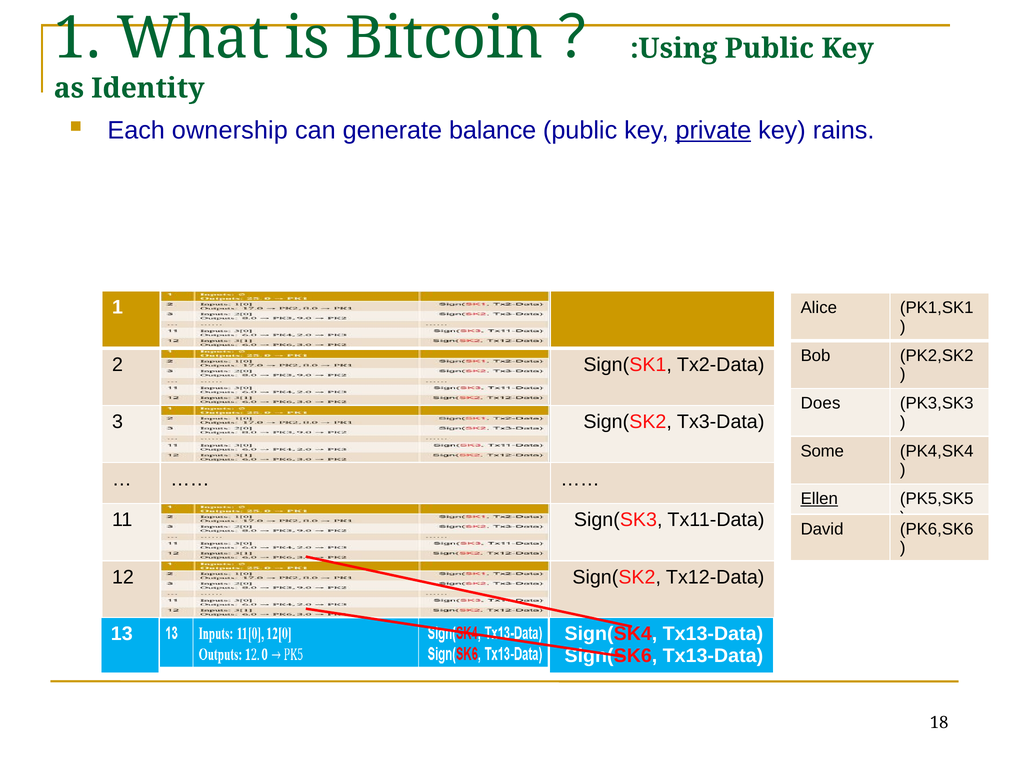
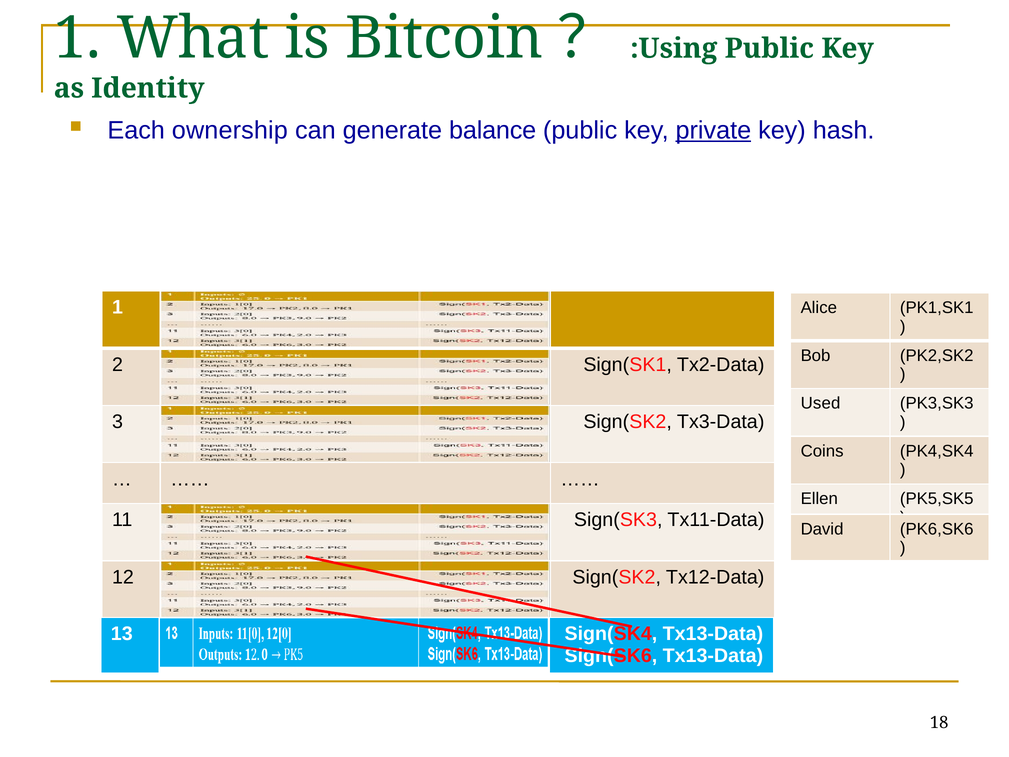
rains: rains -> hash
Does: Does -> Used
Some: Some -> Coins
Ellen underline: present -> none
